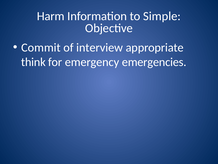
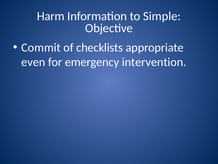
interview: interview -> checklists
think: think -> even
emergencies: emergencies -> intervention
